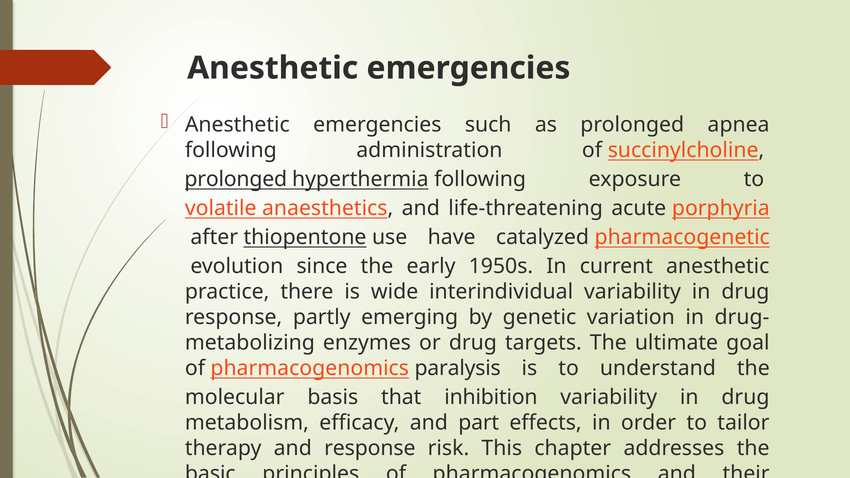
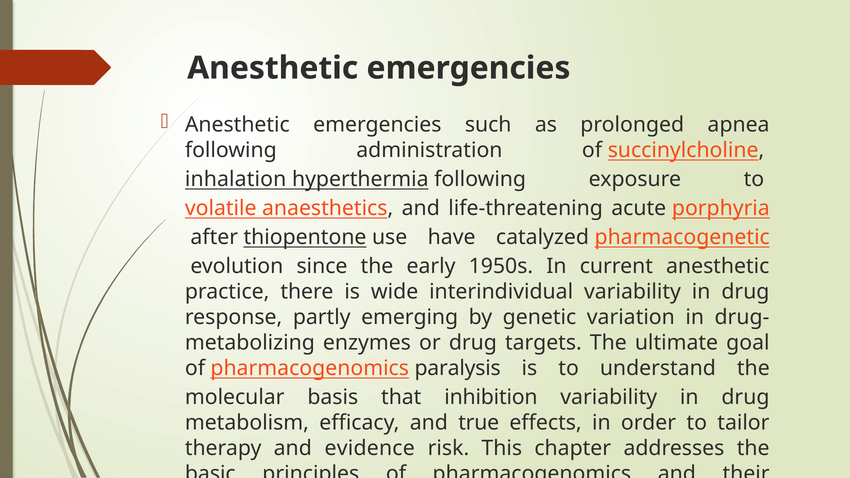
prolonged at (236, 179): prolonged -> inhalation
part: part -> true
and response: response -> evidence
